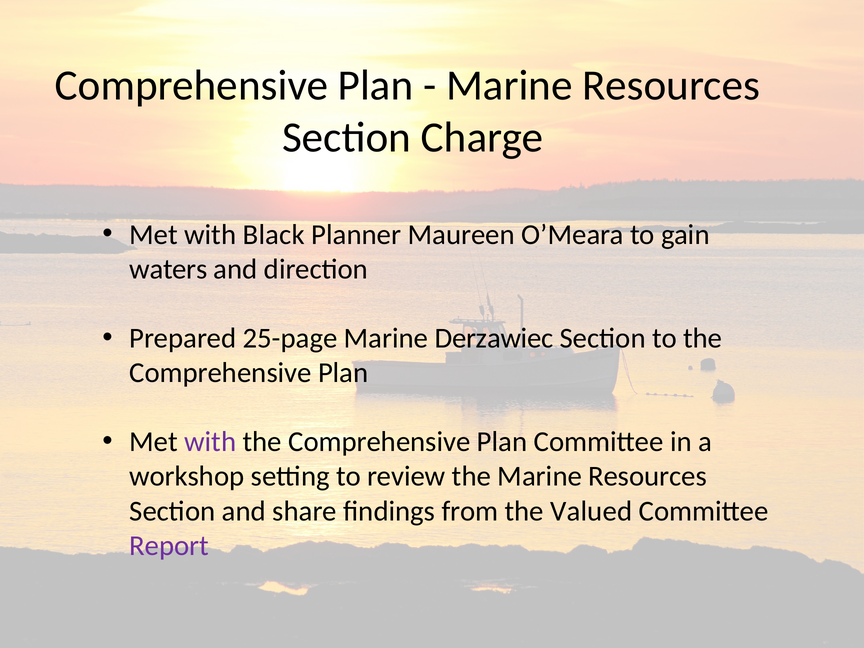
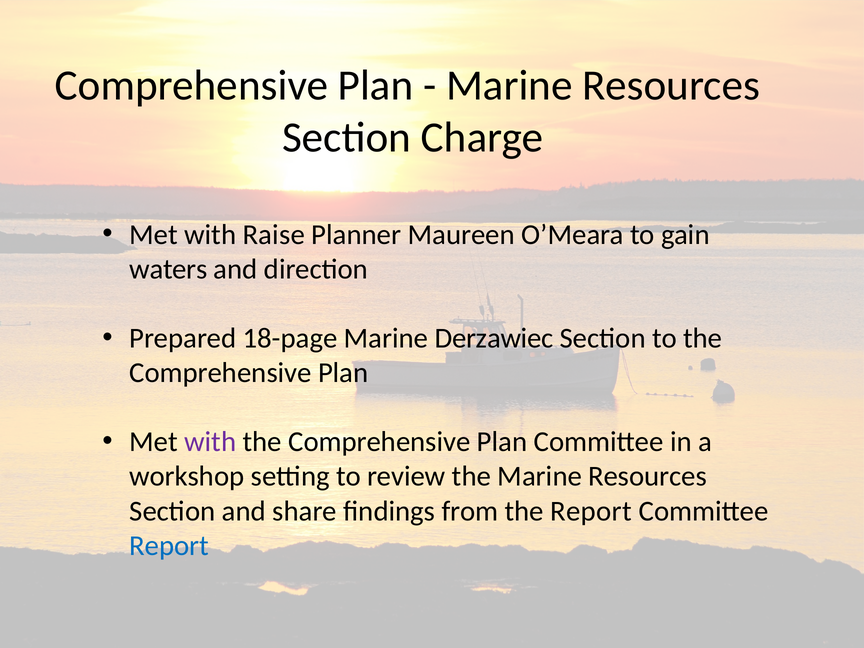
Black: Black -> Raise
25-page: 25-page -> 18-page
the Valued: Valued -> Report
Report at (169, 546) colour: purple -> blue
